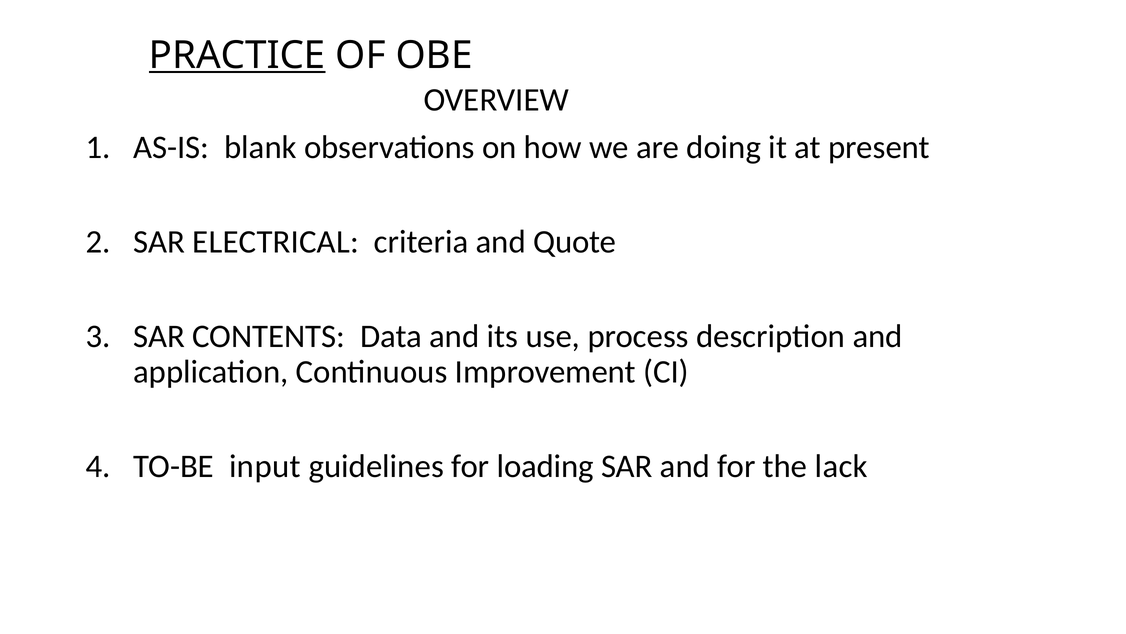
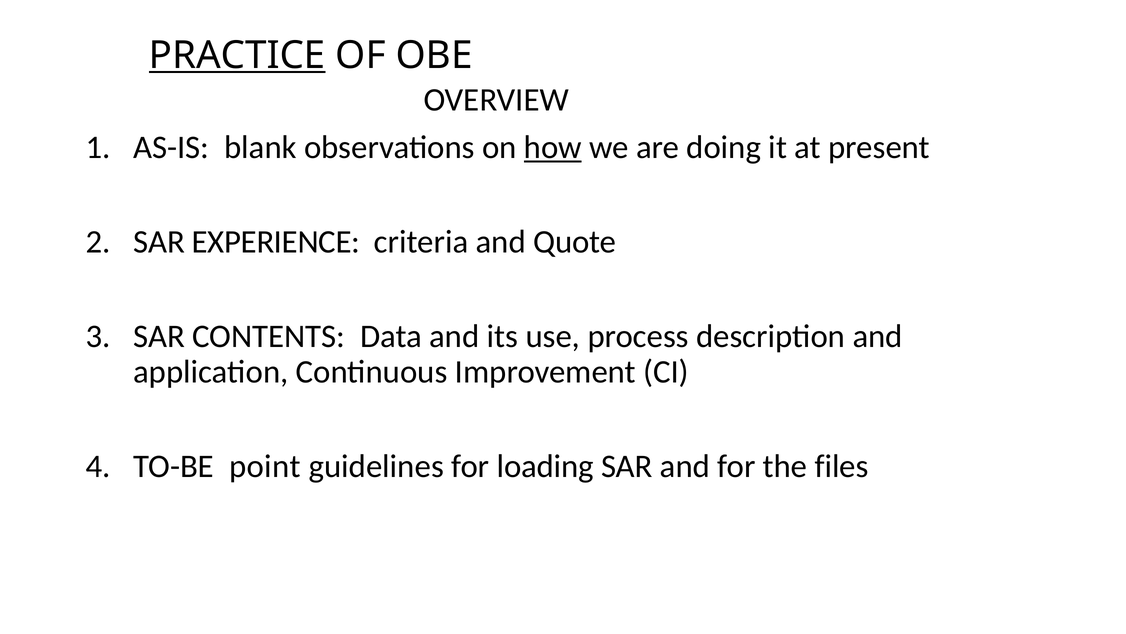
how underline: none -> present
ELECTRICAL: ELECTRICAL -> EXPERIENCE
input: input -> point
lack: lack -> files
